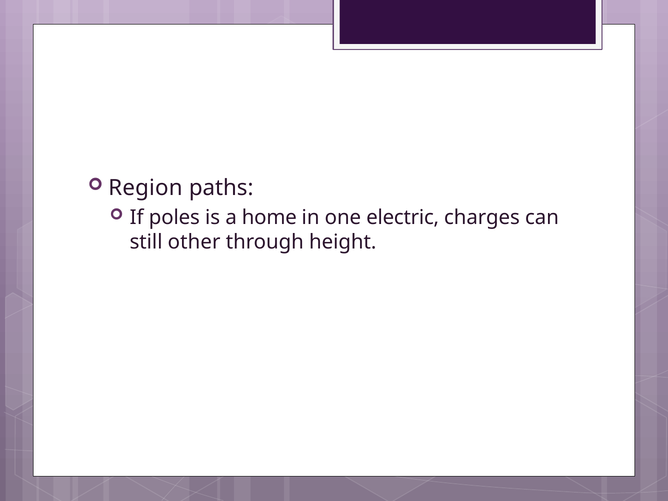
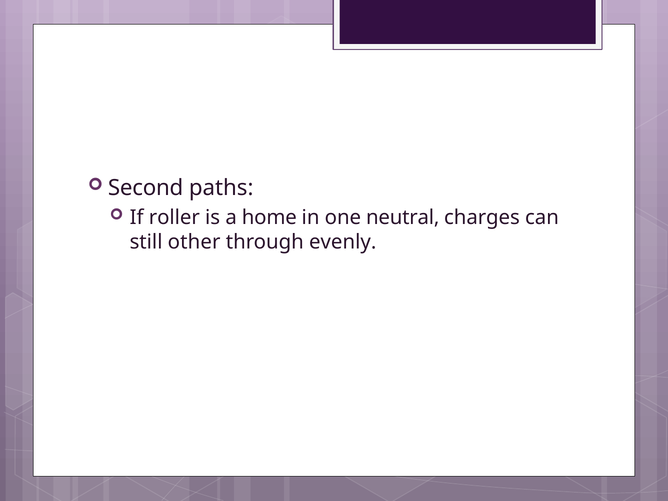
Region: Region -> Second
poles: poles -> roller
electric: electric -> neutral
height: height -> evenly
